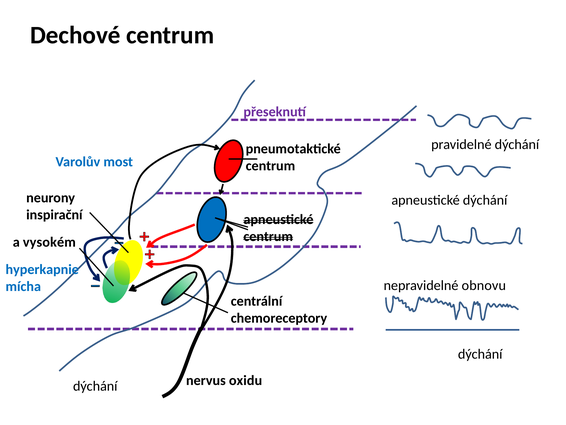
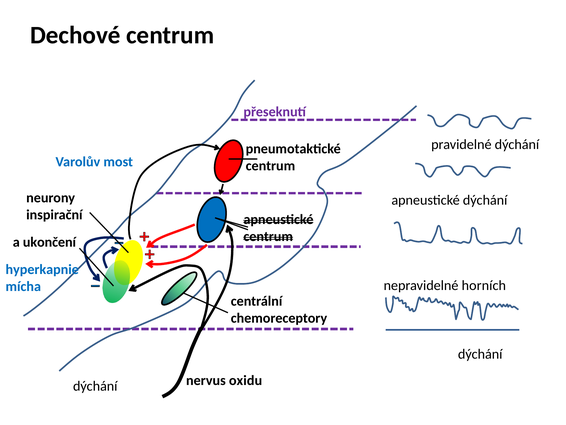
vysokém: vysokém -> ukončení
obnovu: obnovu -> horních
